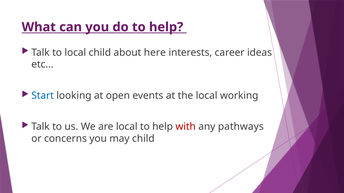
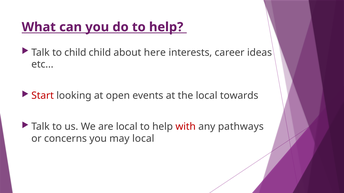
to local: local -> child
Start colour: blue -> red
working: working -> towards
may child: child -> local
